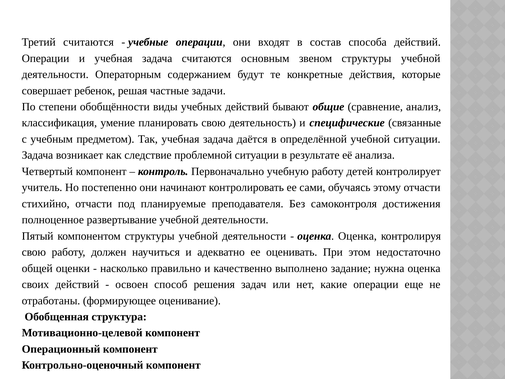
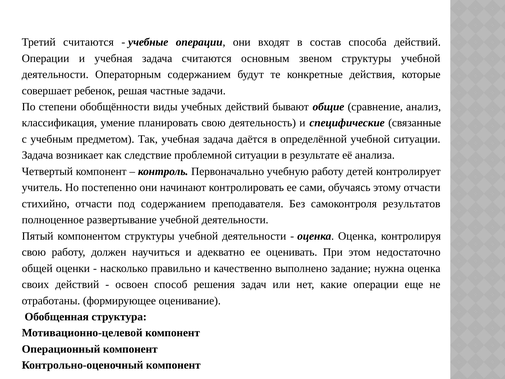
под планируемые: планируемые -> содержанием
достижения: достижения -> результатов
